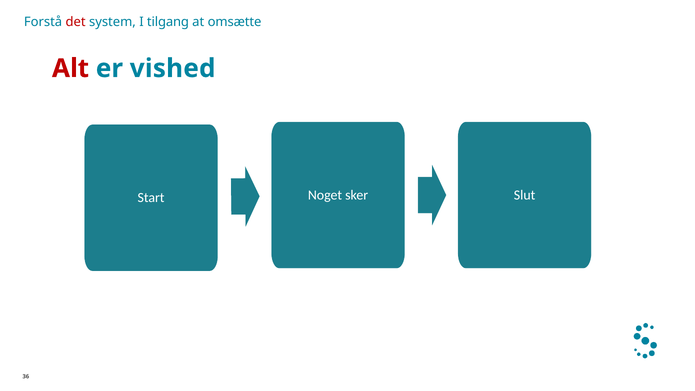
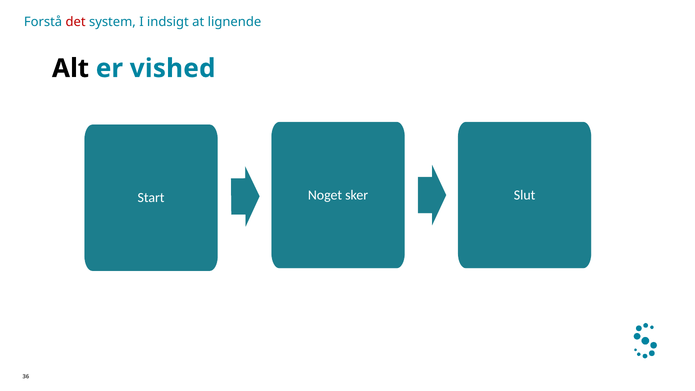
tilgang: tilgang -> indsigt
omsætte: omsætte -> lignende
Alt colour: red -> black
